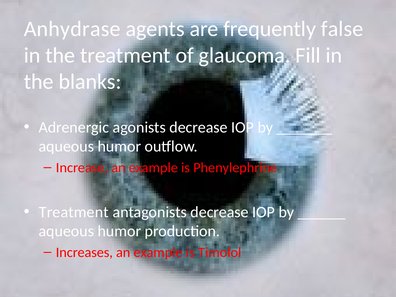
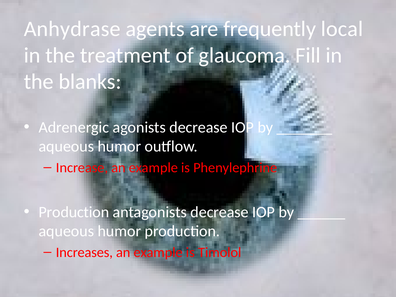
false: false -> local
Treatment at (74, 212): Treatment -> Production
